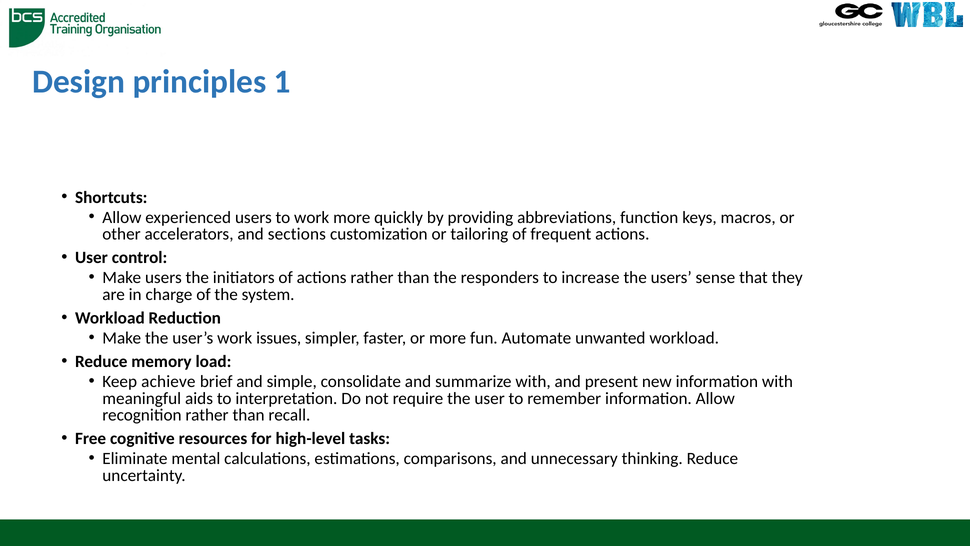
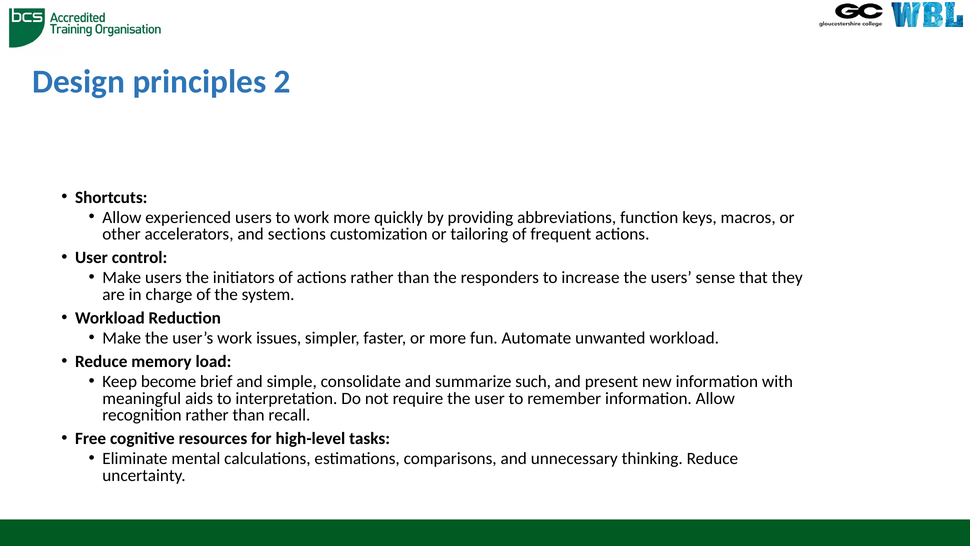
1: 1 -> 2
achieve: achieve -> become
summarize with: with -> such
